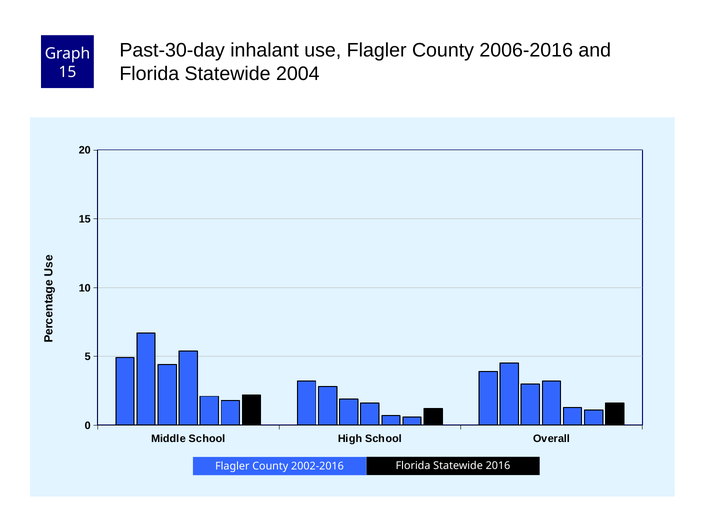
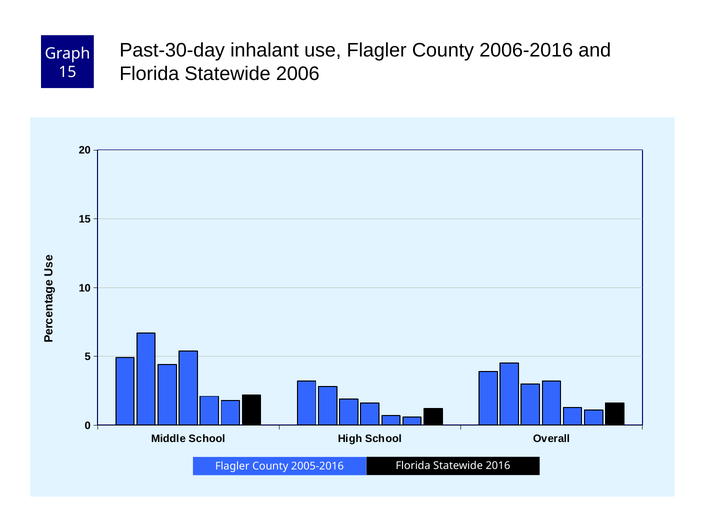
2004: 2004 -> 2006
2002-2016: 2002-2016 -> 2005-2016
